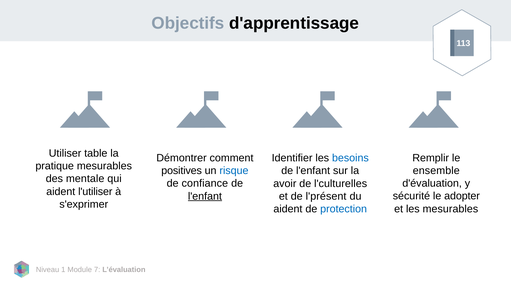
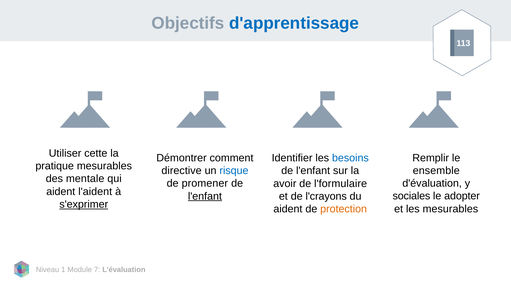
d'apprentissage colour: black -> blue
table: table -> cette
positives: positives -> directive
confiance: confiance -> promener
l'culturelles: l'culturelles -> l'formulaire
l'utiliser: l'utiliser -> l'aident
sécurité: sécurité -> sociales
l'présent: l'présent -> l'crayons
s'exprimer underline: none -> present
protection colour: blue -> orange
